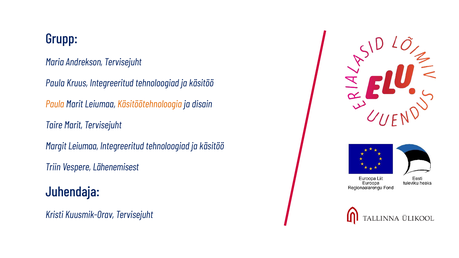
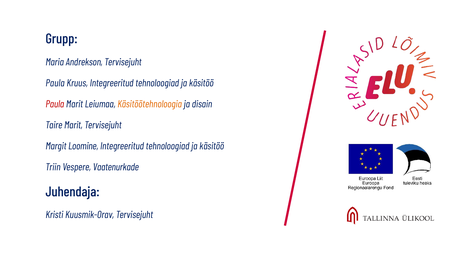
Paula at (55, 104) colour: orange -> red
Margit Leiumaa: Leiumaa -> Loomine
Lähenemisest: Lähenemisest -> Vaatenurkade
